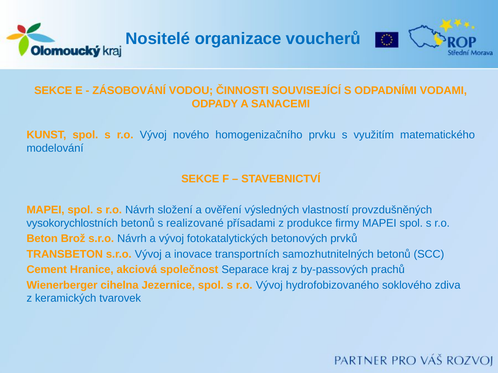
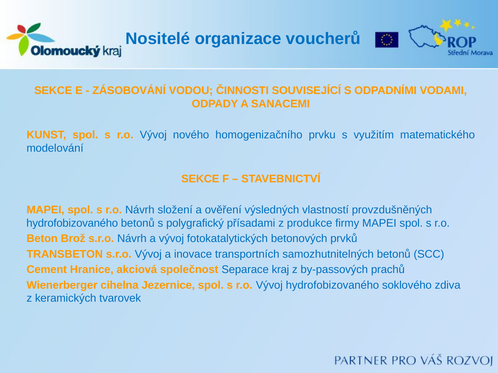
vysokorychlostních at (72, 223): vysokorychlostních -> hydrofobizovaného
realizované: realizované -> polygrafický
